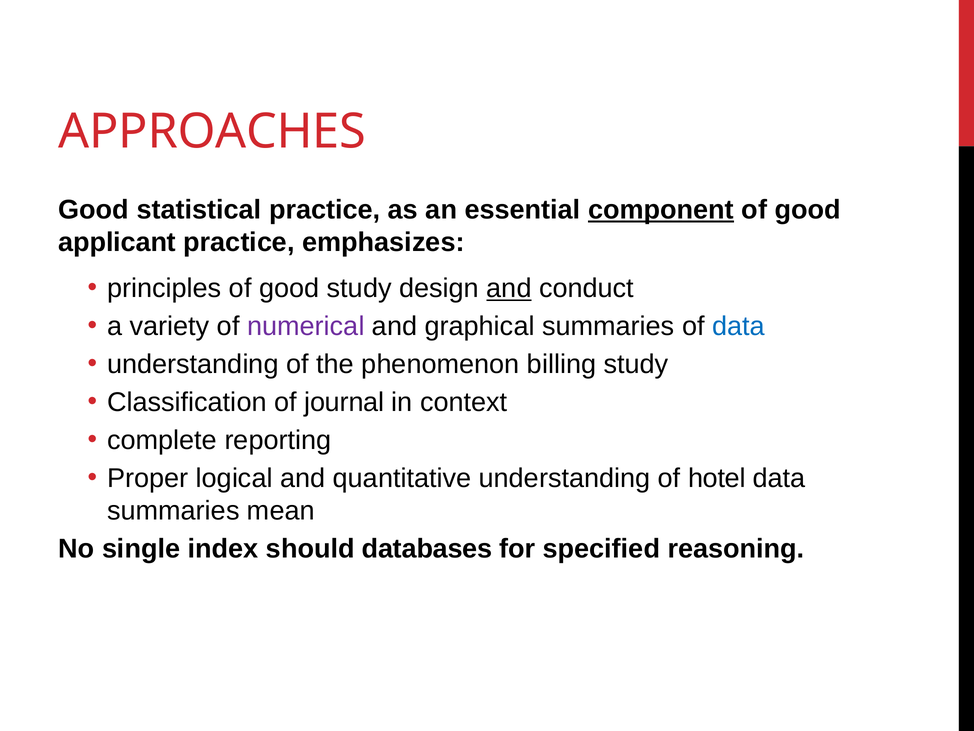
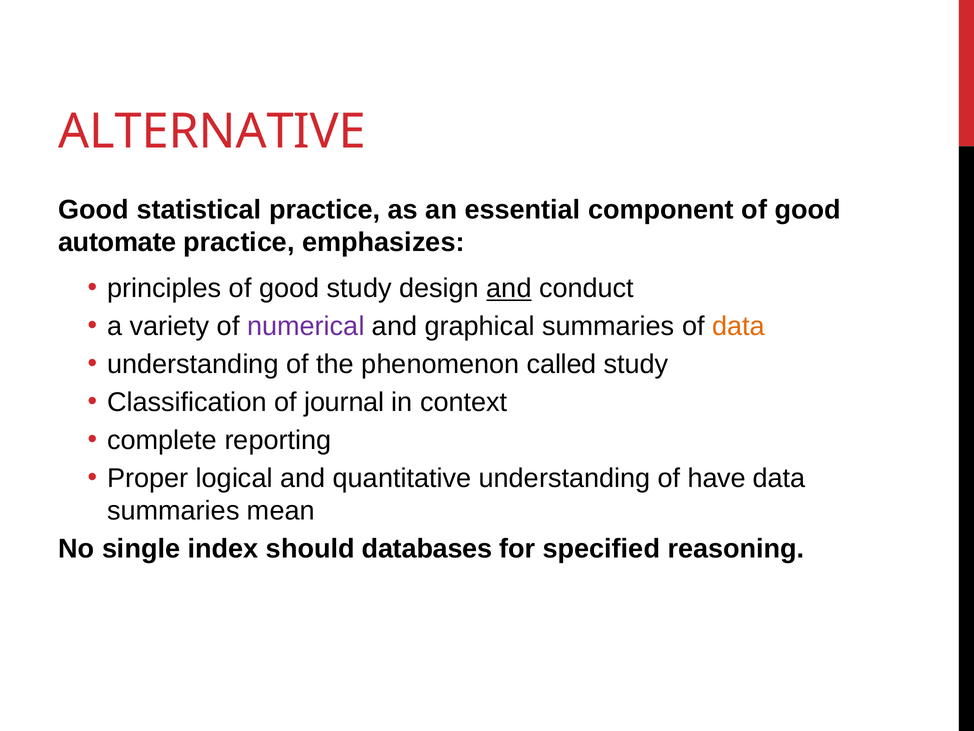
APPROACHES: APPROACHES -> ALTERNATIVE
component underline: present -> none
applicant: applicant -> automate
data at (738, 326) colour: blue -> orange
billing: billing -> called
hotel: hotel -> have
